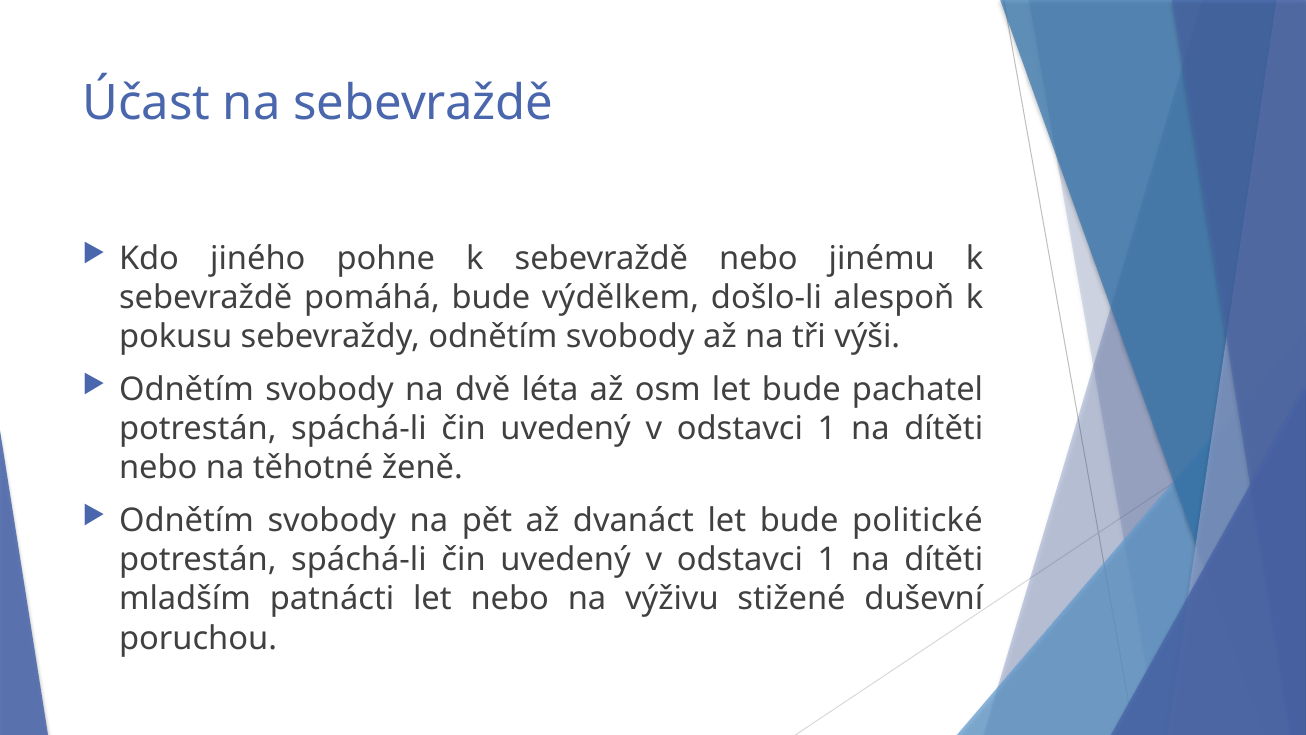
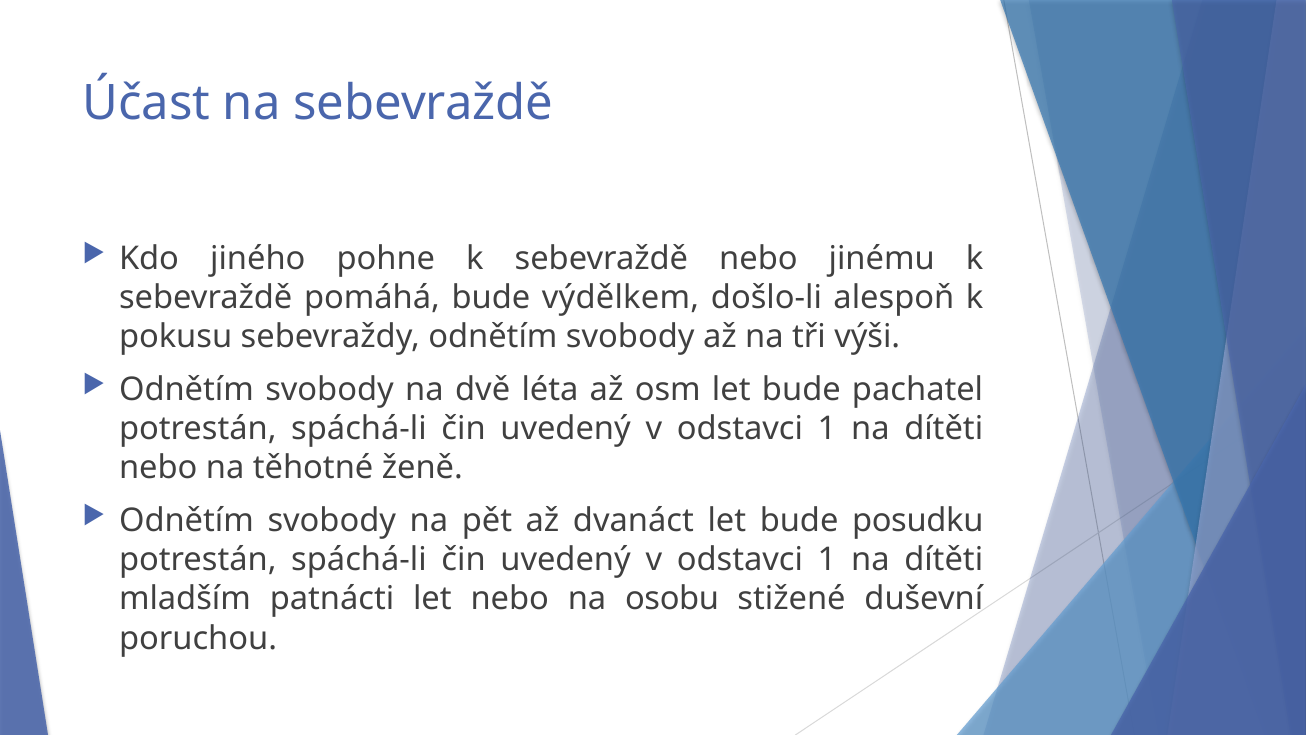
politické: politické -> posudku
výživu: výživu -> osobu
